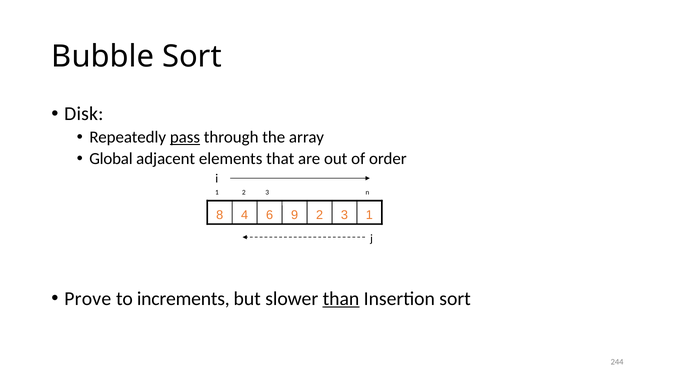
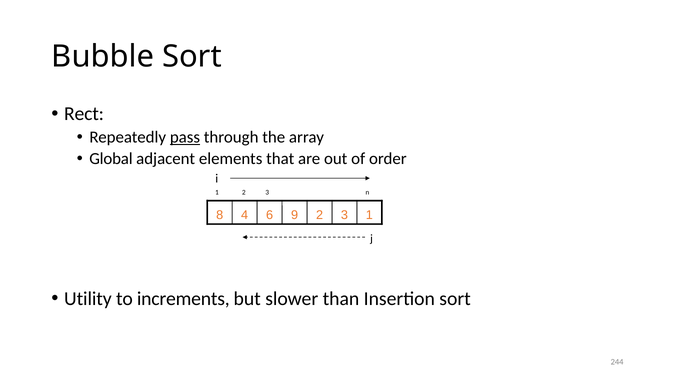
Disk: Disk -> Rect
Prove: Prove -> Utility
than underline: present -> none
